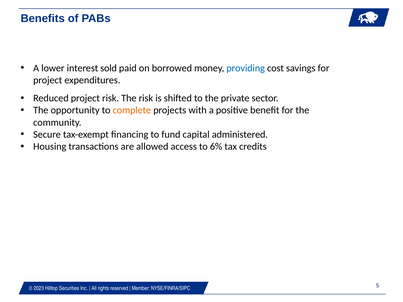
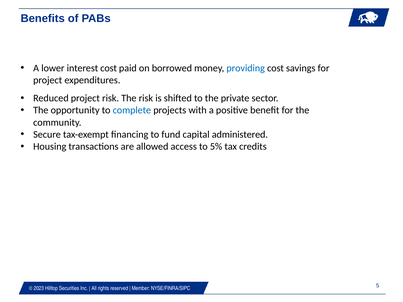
interest sold: sold -> cost
complete colour: orange -> blue
6%: 6% -> 5%
